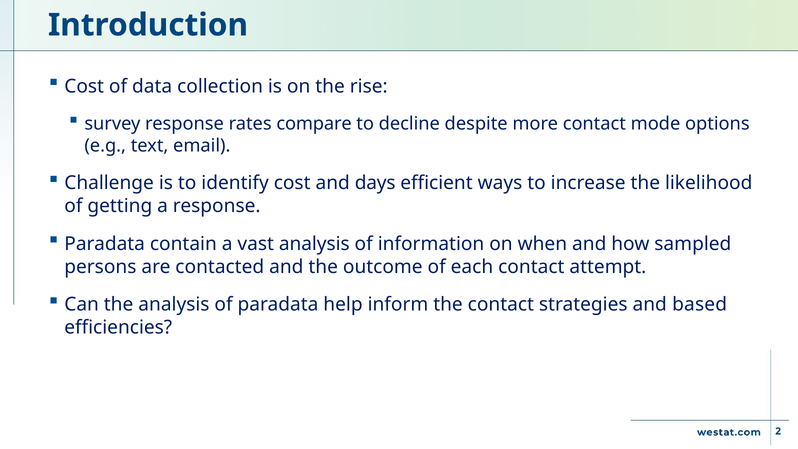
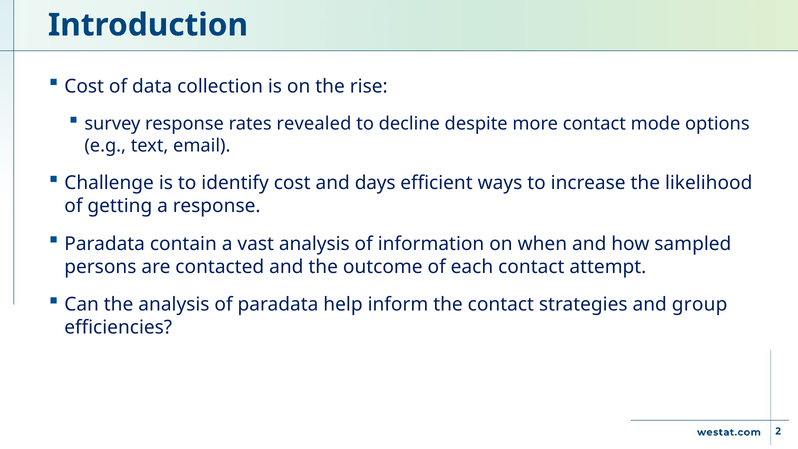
compare: compare -> revealed
based: based -> group
